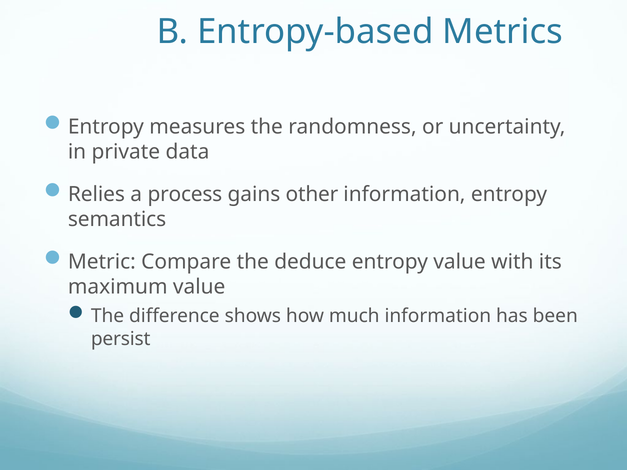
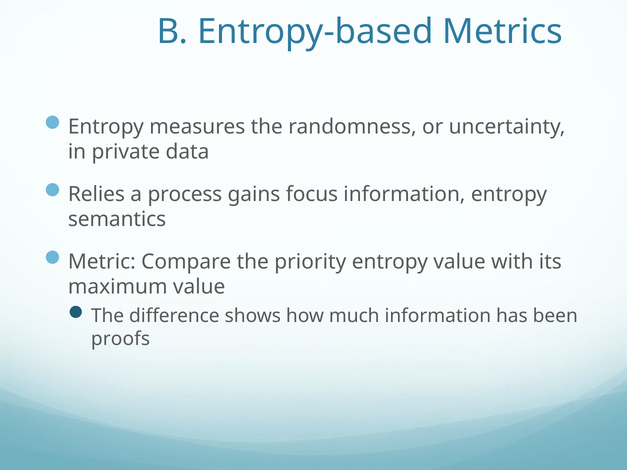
other: other -> focus
deduce: deduce -> priority
persist: persist -> proofs
